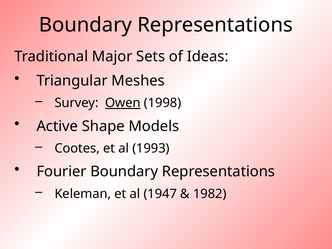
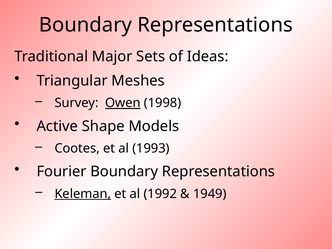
Keleman underline: none -> present
1947: 1947 -> 1992
1982: 1982 -> 1949
